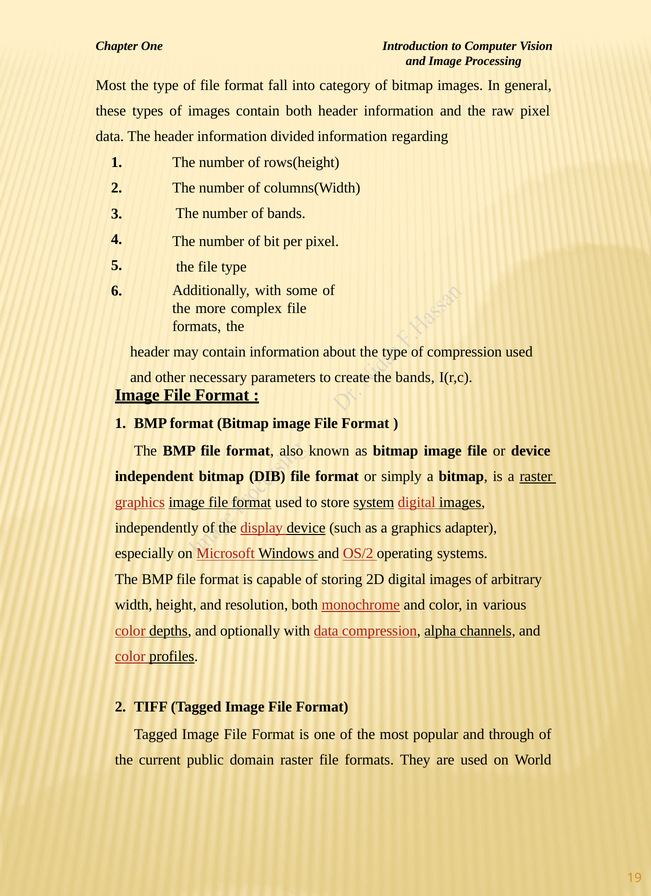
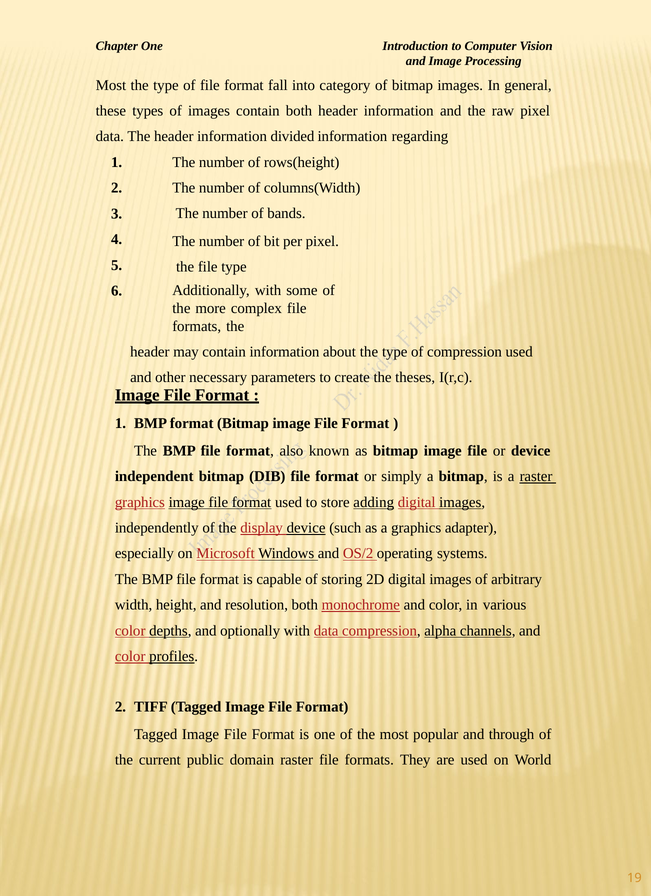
the bands: bands -> theses
system: system -> adding
